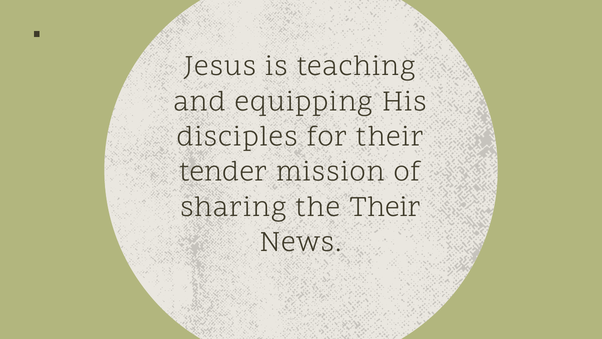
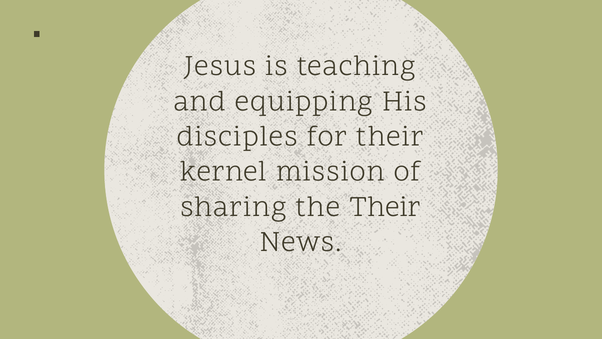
tender: tender -> kernel
